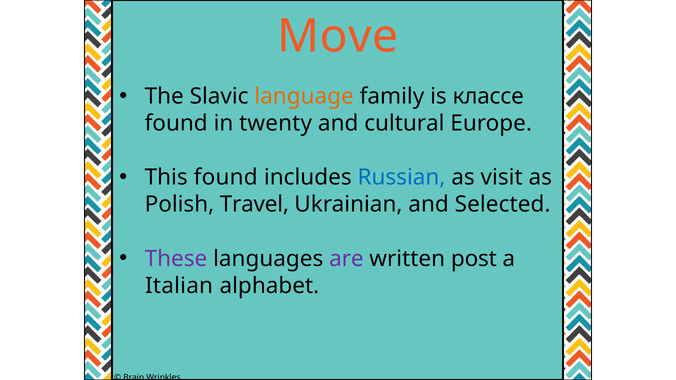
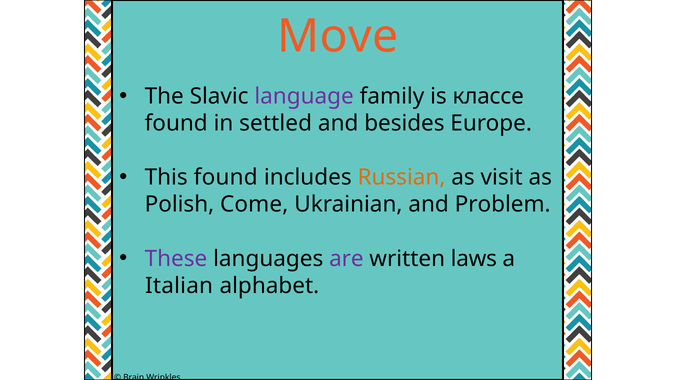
language colour: orange -> purple
twenty: twenty -> settled
cultural: cultural -> besides
Russian colour: blue -> orange
Travel: Travel -> Come
Selected: Selected -> Problem
post: post -> laws
